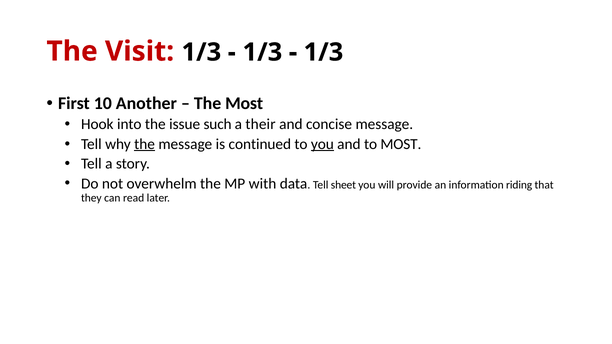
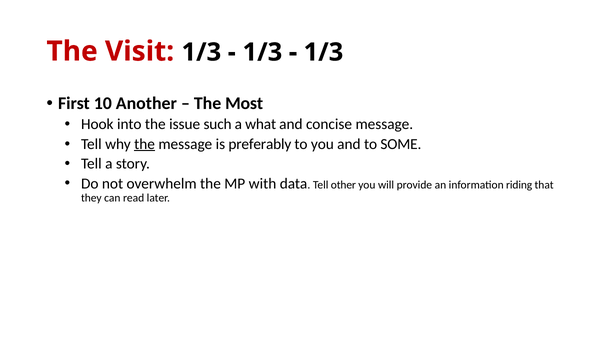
their: their -> what
continued: continued -> preferably
you at (322, 144) underline: present -> none
to MOST: MOST -> SOME
sheet: sheet -> other
